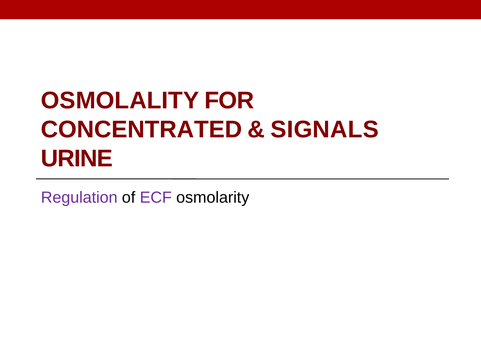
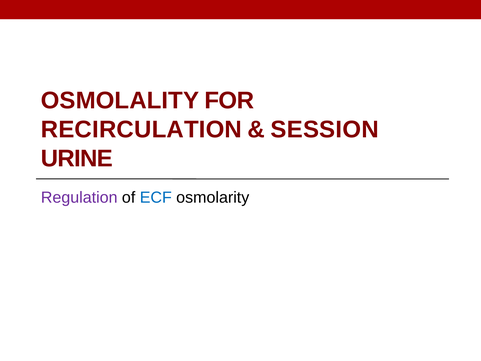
CONCENTRATED: CONCENTRATED -> RECIRCULATION
SIGNALS: SIGNALS -> SESSION
ECF colour: purple -> blue
